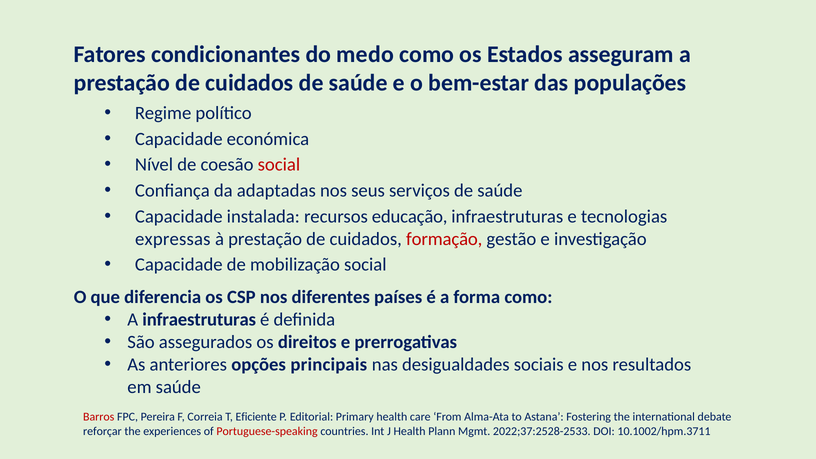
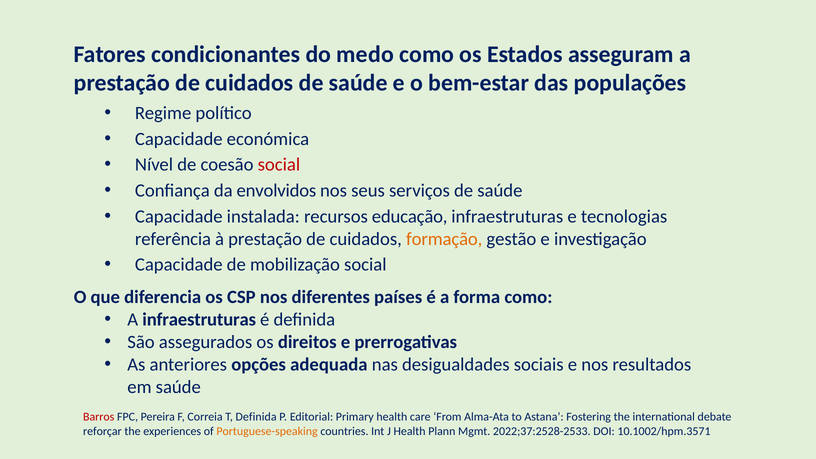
adaptadas: adaptadas -> envolvidos
expressas: expressas -> referência
formação colour: red -> orange
principais: principais -> adequada
T Eficiente: Eficiente -> Definida
Portuguese-speaking colour: red -> orange
10.1002/hpm.3711: 10.1002/hpm.3711 -> 10.1002/hpm.3571
